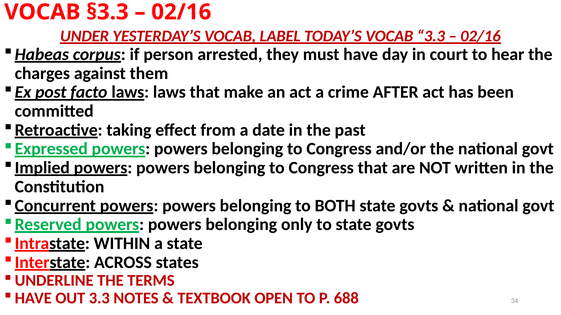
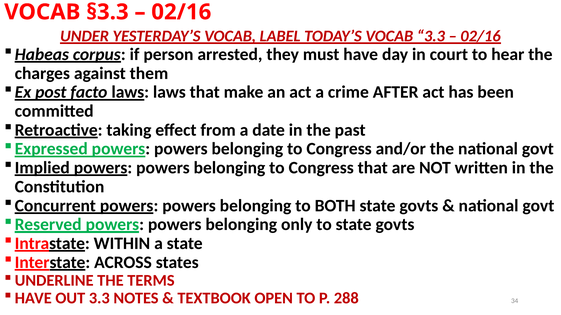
688: 688 -> 288
